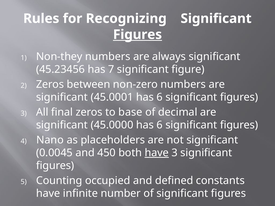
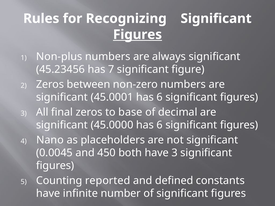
Non-they: Non-they -> Non-plus
have at (157, 153) underline: present -> none
occupied: occupied -> reported
